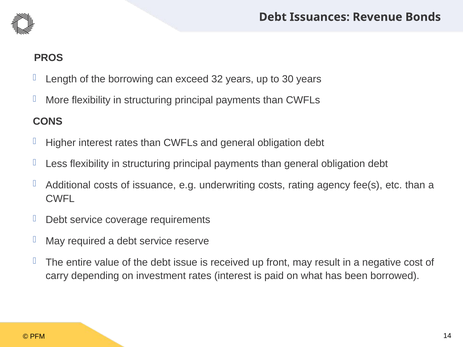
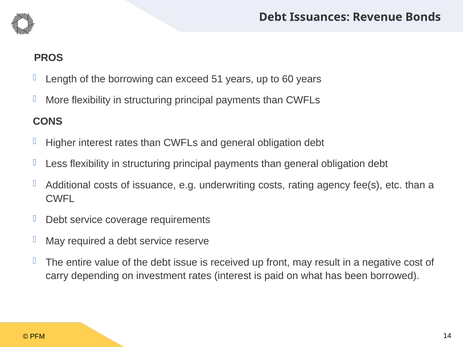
32: 32 -> 51
30: 30 -> 60
